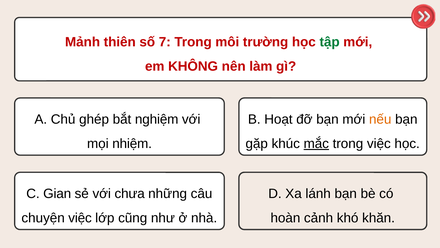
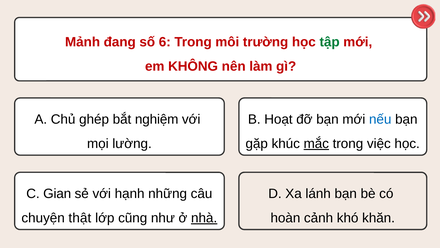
thiên: thiên -> đang
7: 7 -> 6
nếu colour: orange -> blue
nhiệm: nhiệm -> lường
chưa: chưa -> hạnh
chuyện việc: việc -> thật
nhà underline: none -> present
